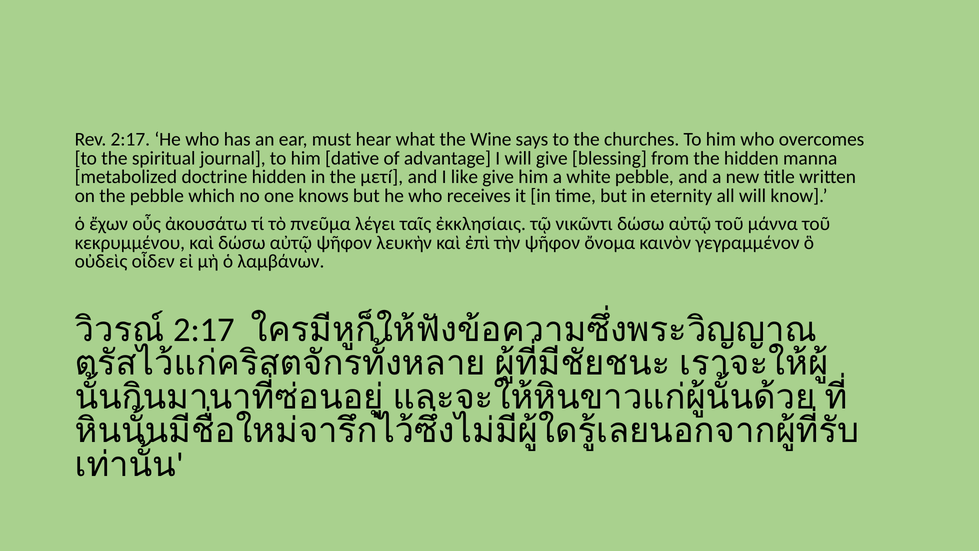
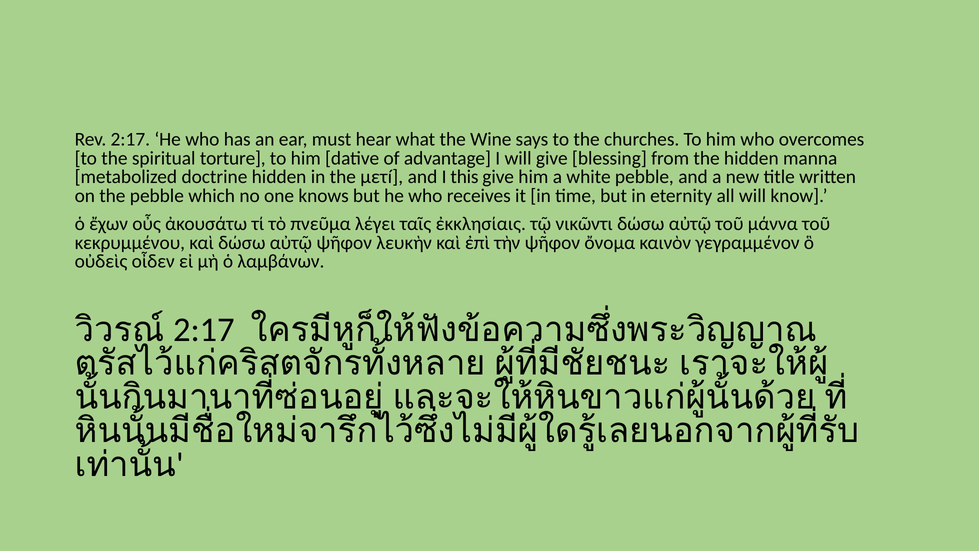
journal: journal -> torture
like: like -> this
